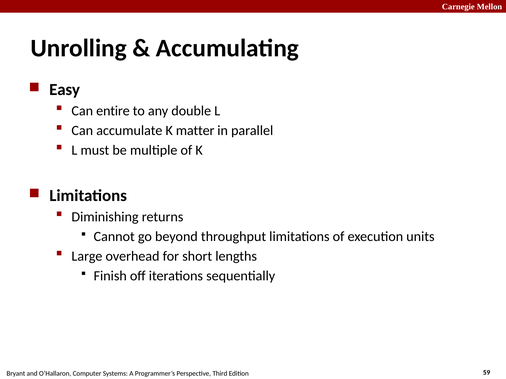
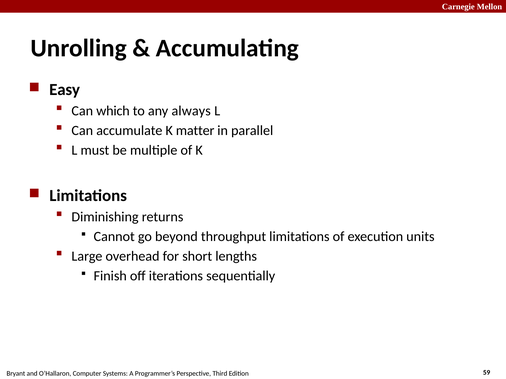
entire: entire -> which
double: double -> always
